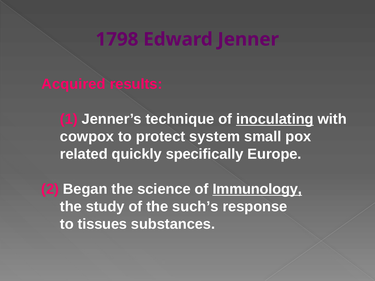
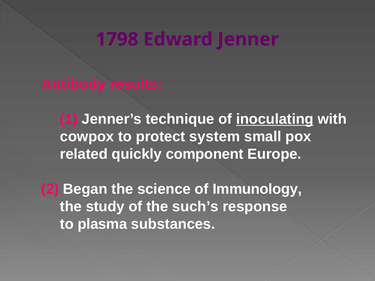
Acquired: Acquired -> Antibody
specifically: specifically -> component
Immunology underline: present -> none
tissues: tissues -> plasma
